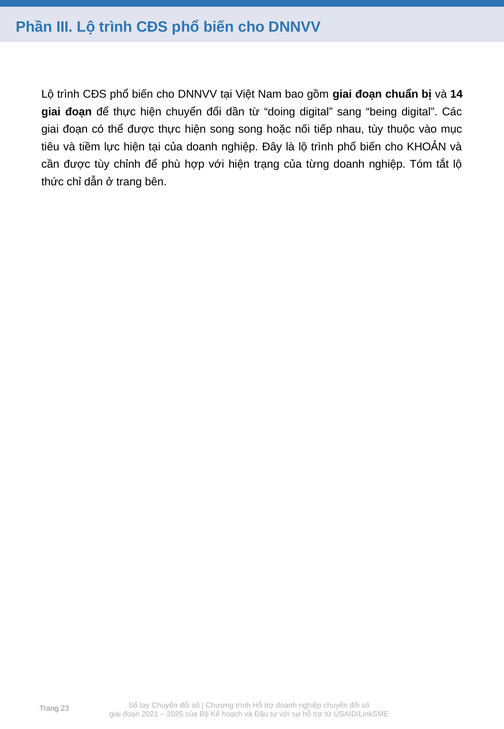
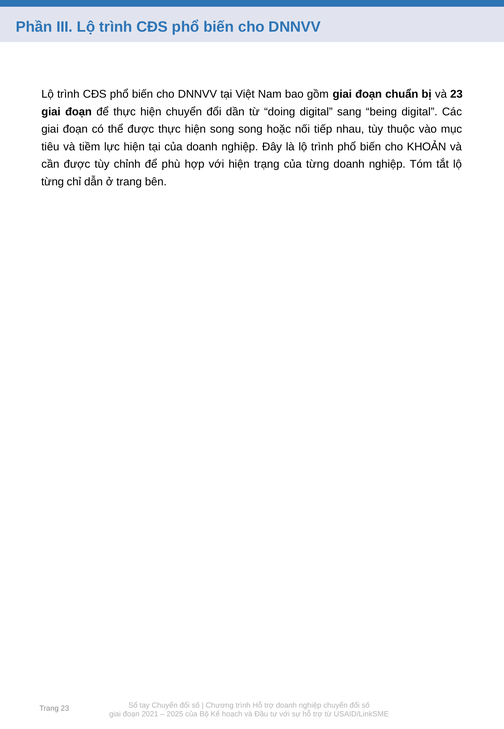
và 14: 14 -> 23
thức at (53, 181): thức -> từng
